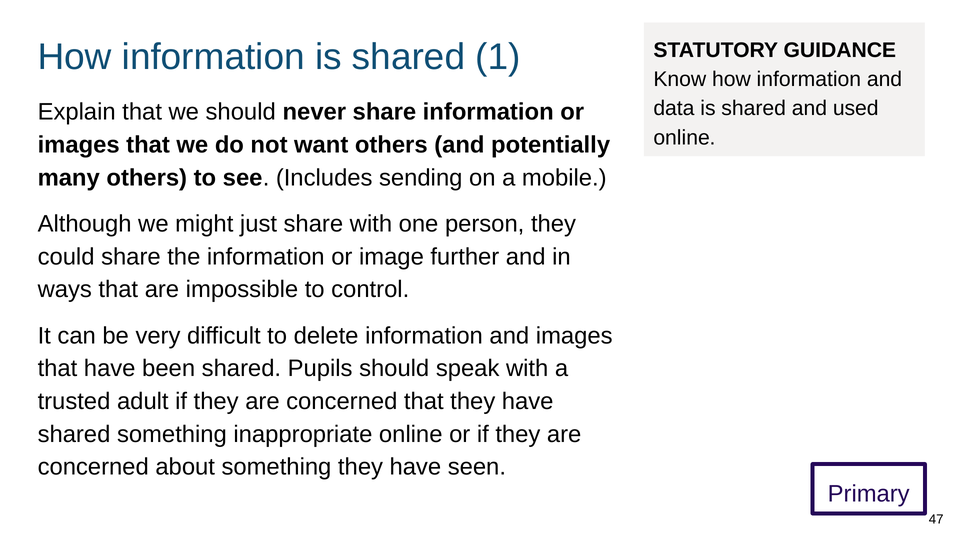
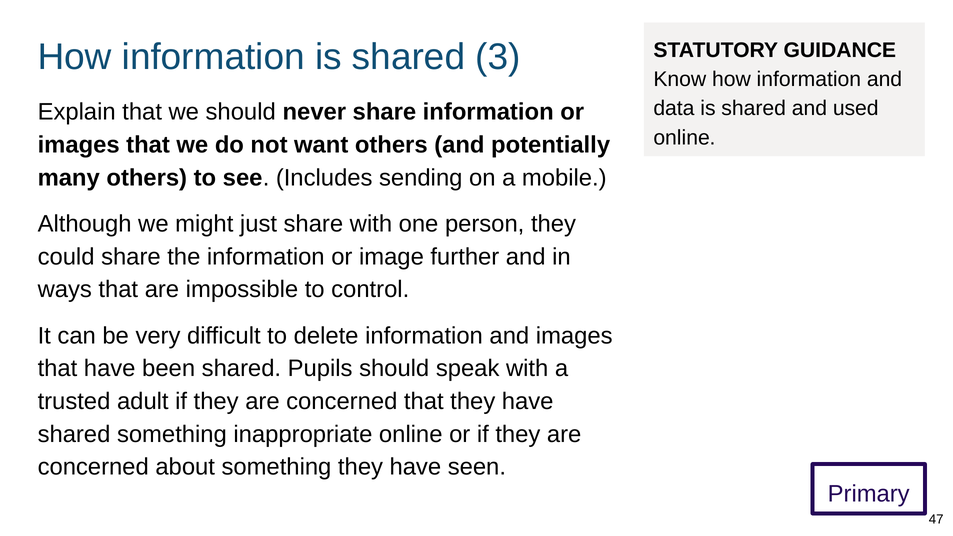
1: 1 -> 3
